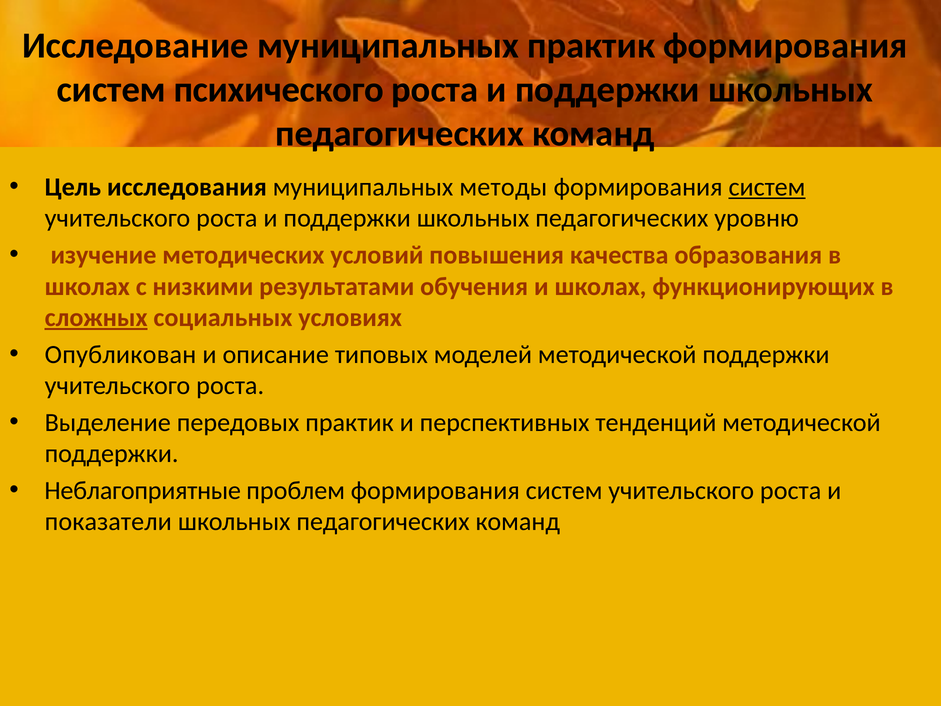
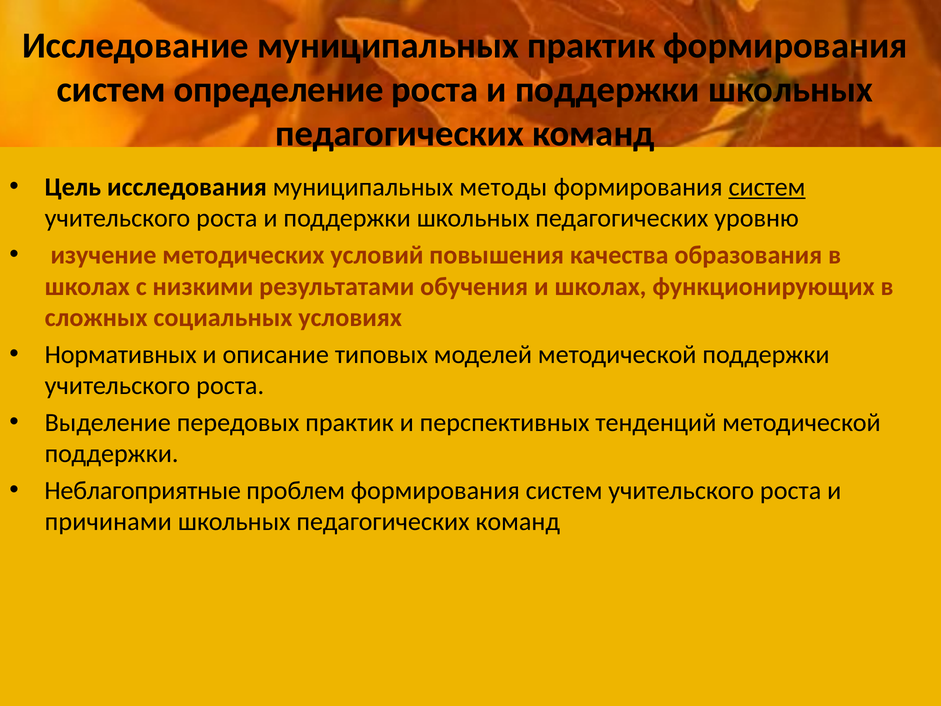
психического: психического -> определение
сложных underline: present -> none
Опубликован: Опубликован -> Нормативных
показатели: показатели -> причинами
